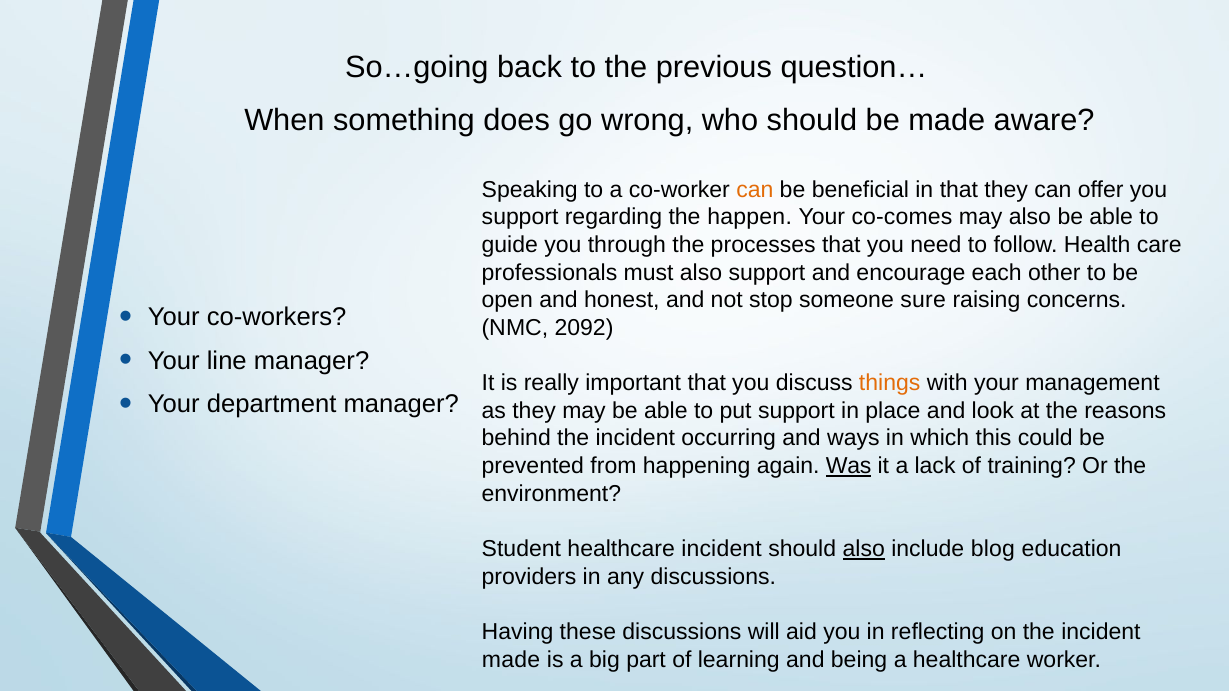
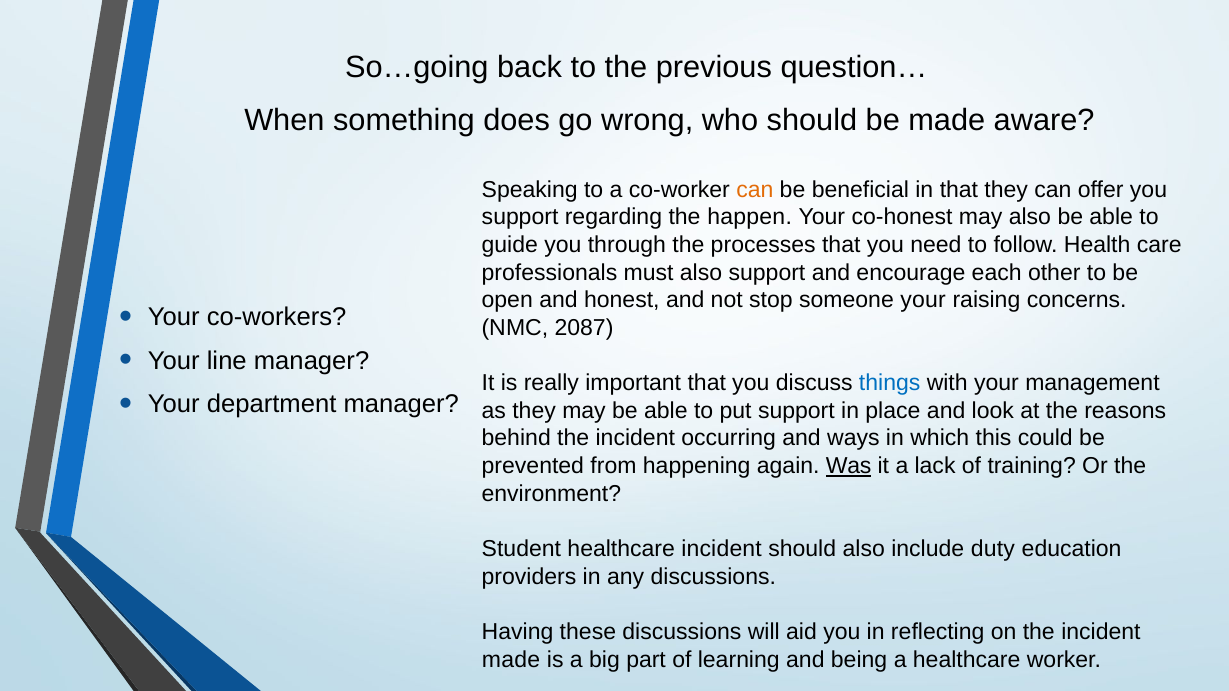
co-comes: co-comes -> co-honest
someone sure: sure -> your
2092: 2092 -> 2087
things colour: orange -> blue
also at (864, 549) underline: present -> none
blog: blog -> duty
